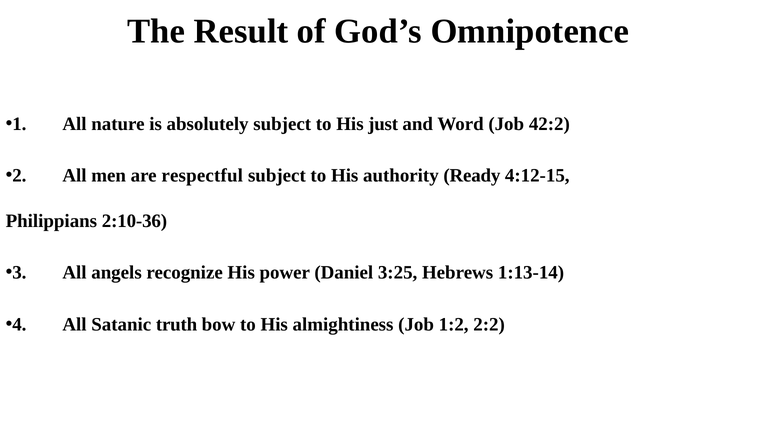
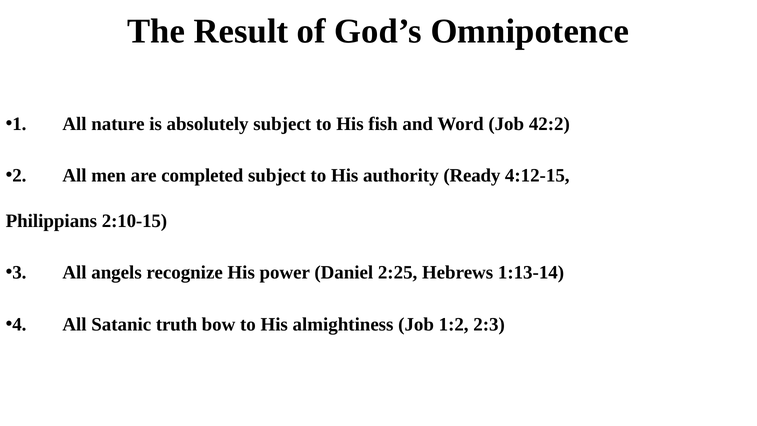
just: just -> fish
respectful: respectful -> completed
2:10-36: 2:10-36 -> 2:10-15
3:25: 3:25 -> 2:25
2:2: 2:2 -> 2:3
